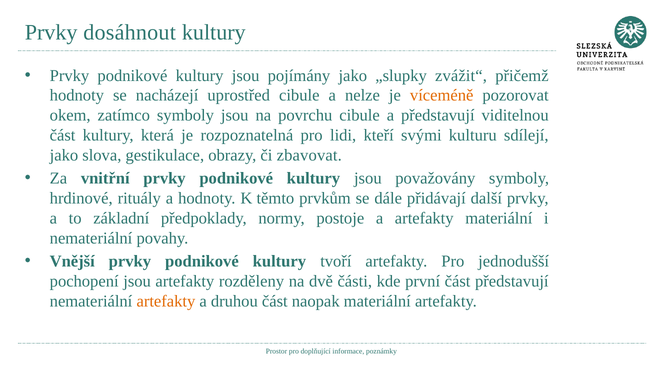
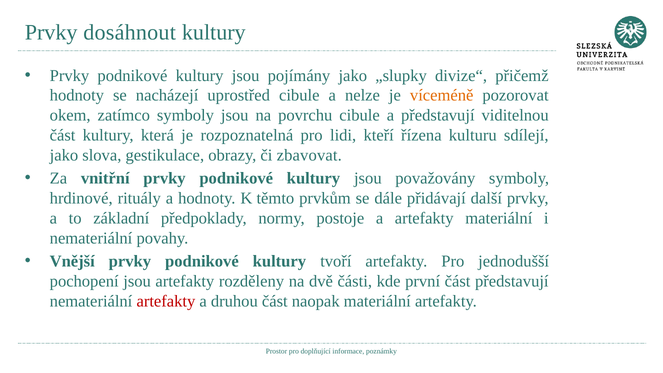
zvážit“: zvážit“ -> divize“
svými: svými -> řízena
artefakty at (166, 301) colour: orange -> red
